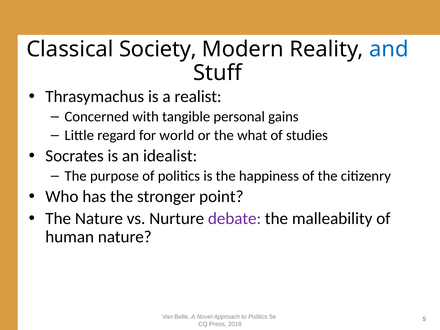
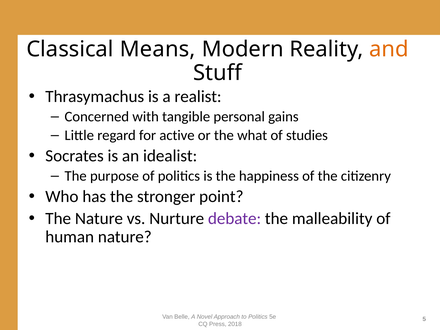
Society: Society -> Means
and colour: blue -> orange
world: world -> active
